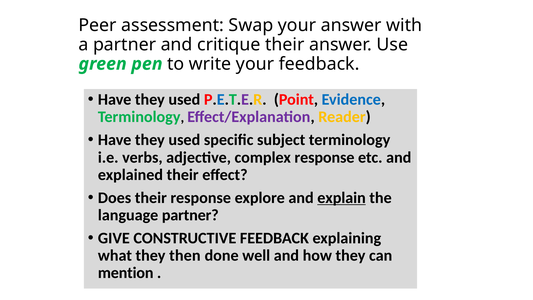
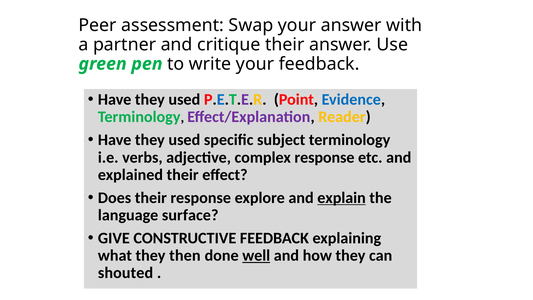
language partner: partner -> surface
well underline: none -> present
mention: mention -> shouted
